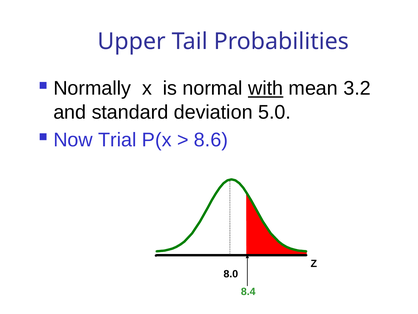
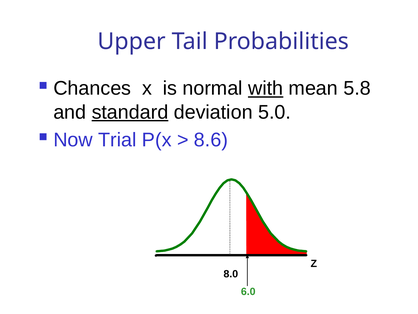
Normally: Normally -> Chances
3.2: 3.2 -> 5.8
standard underline: none -> present
8.4: 8.4 -> 6.0
